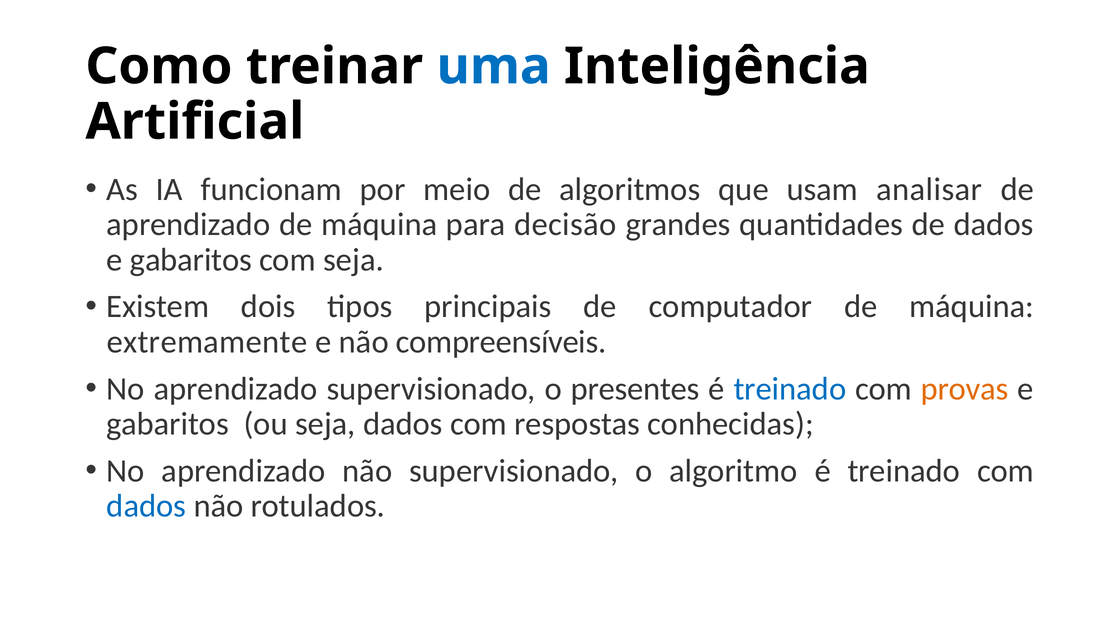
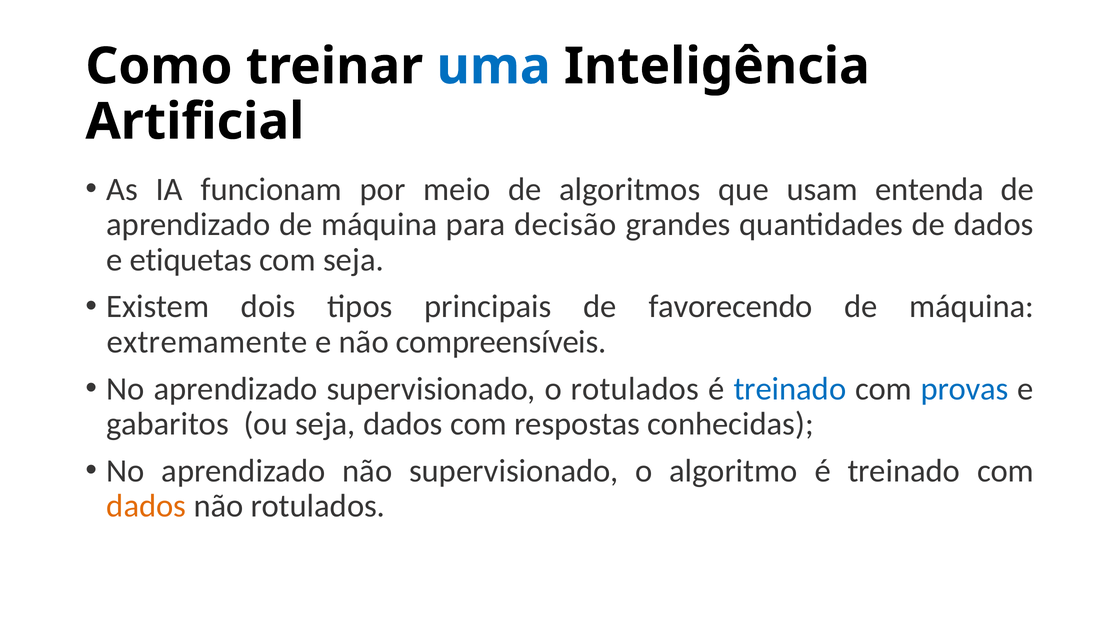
analisar: analisar -> entenda
gabaritos at (191, 260): gabaritos -> etiquetas
computador: computador -> favorecendo
o presentes: presentes -> rotulados
provas colour: orange -> blue
dados at (146, 506) colour: blue -> orange
